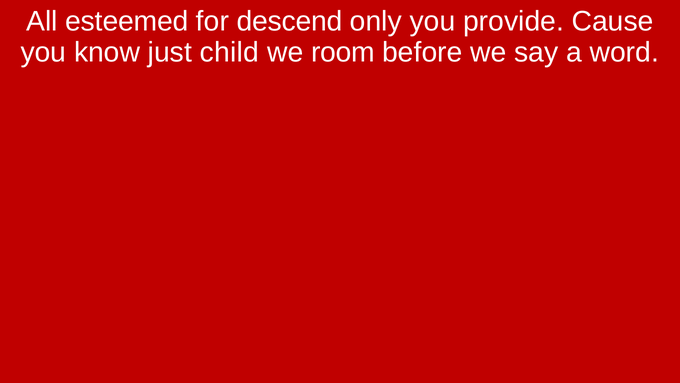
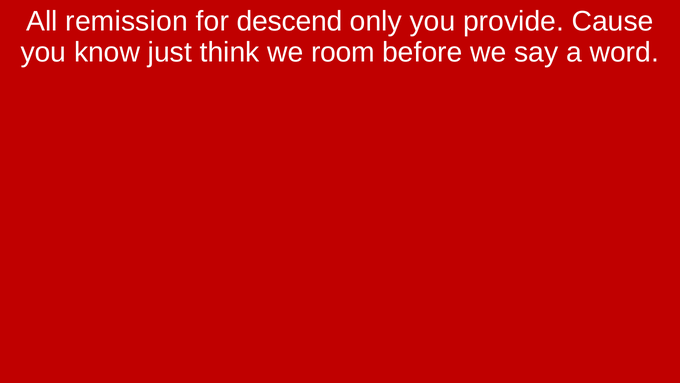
esteemed: esteemed -> remission
child: child -> think
